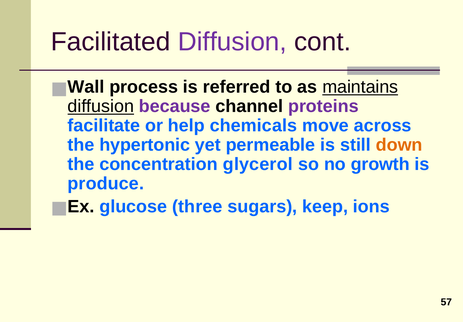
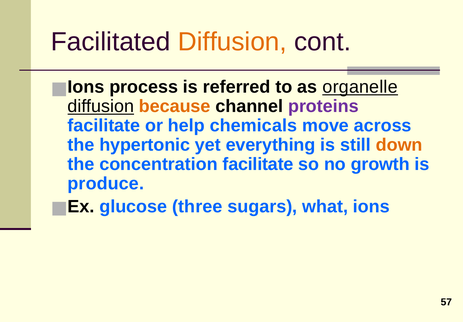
Diffusion at (232, 42) colour: purple -> orange
Wall at (86, 87): Wall -> Ions
maintains: maintains -> organelle
because colour: purple -> orange
permeable: permeable -> everything
concentration glycerol: glycerol -> facilitate
keep: keep -> what
